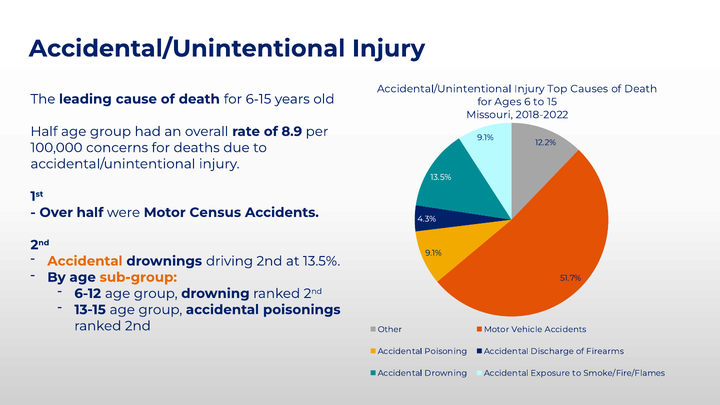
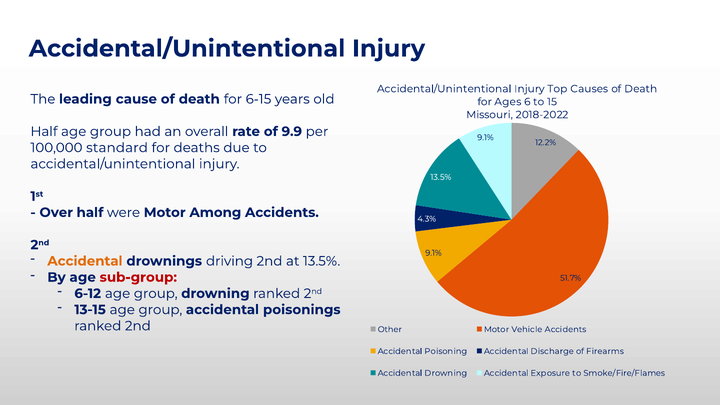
8.9: 8.9 -> 9.9
concerns: concerns -> standard
Census: Census -> Among
sub-group colour: orange -> red
